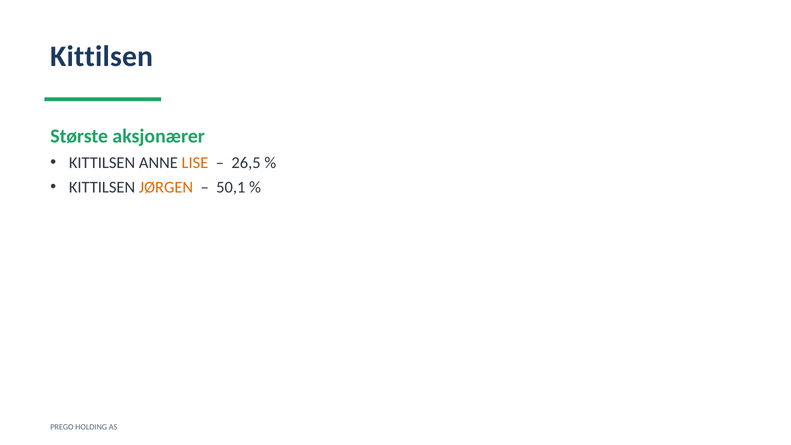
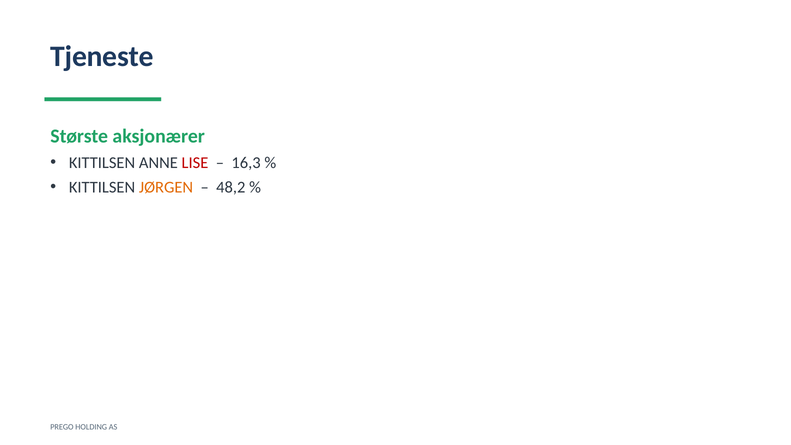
Kittilsen at (102, 56): Kittilsen -> Tjeneste
LISE colour: orange -> red
26,5: 26,5 -> 16,3
50,1: 50,1 -> 48,2
